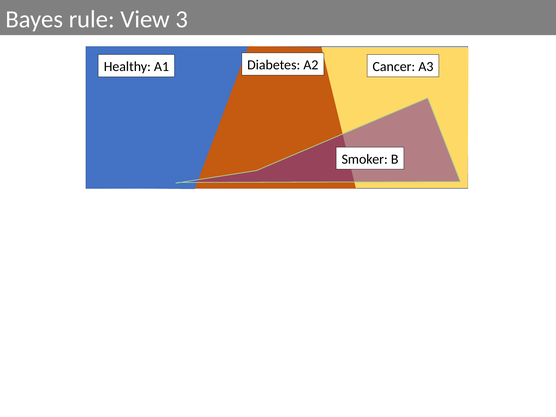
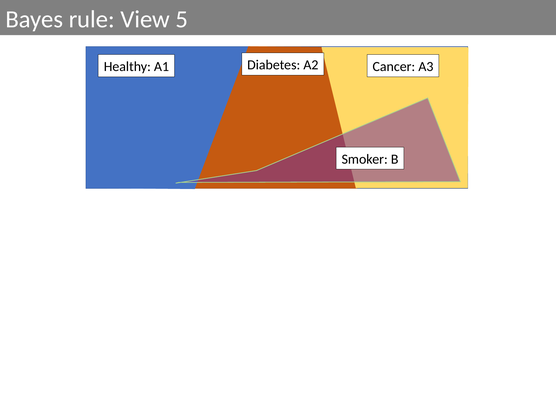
3: 3 -> 5
